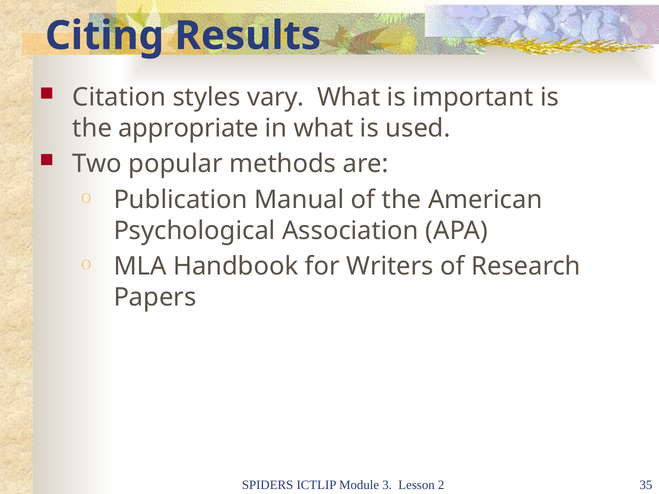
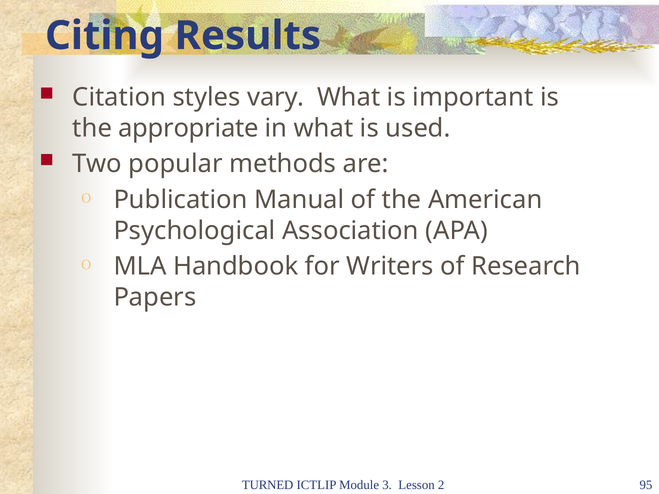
SPIDERS: SPIDERS -> TURNED
35: 35 -> 95
